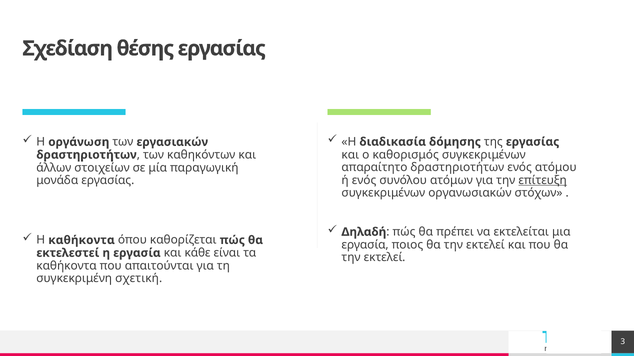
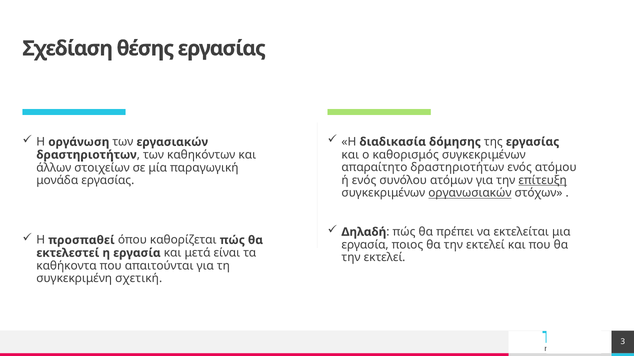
οργανωσιακών underline: none -> present
Η καθήκοντα: καθήκοντα -> προσπαθεί
κάθε: κάθε -> μετά
